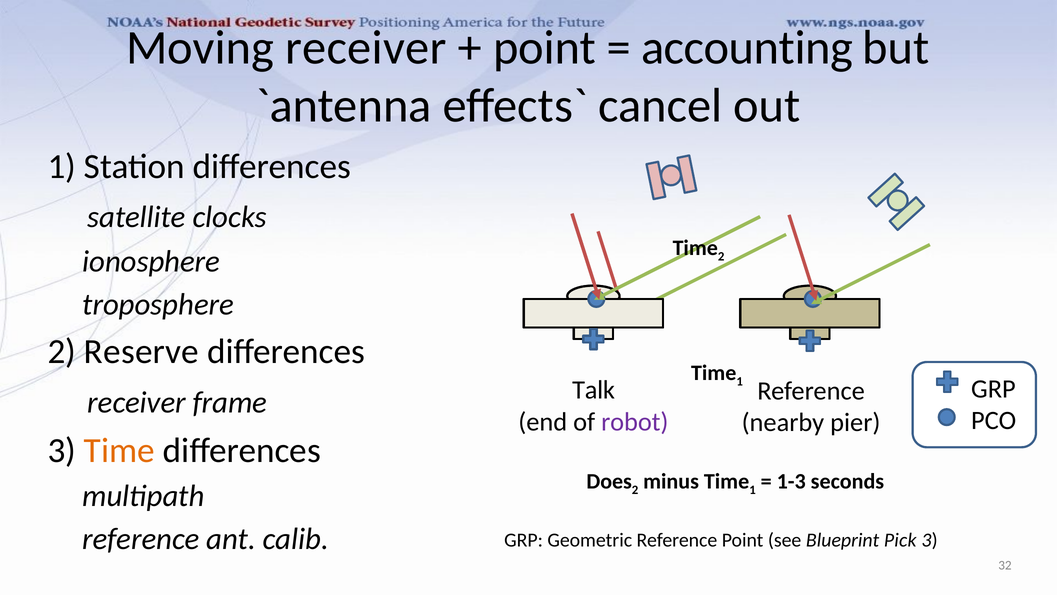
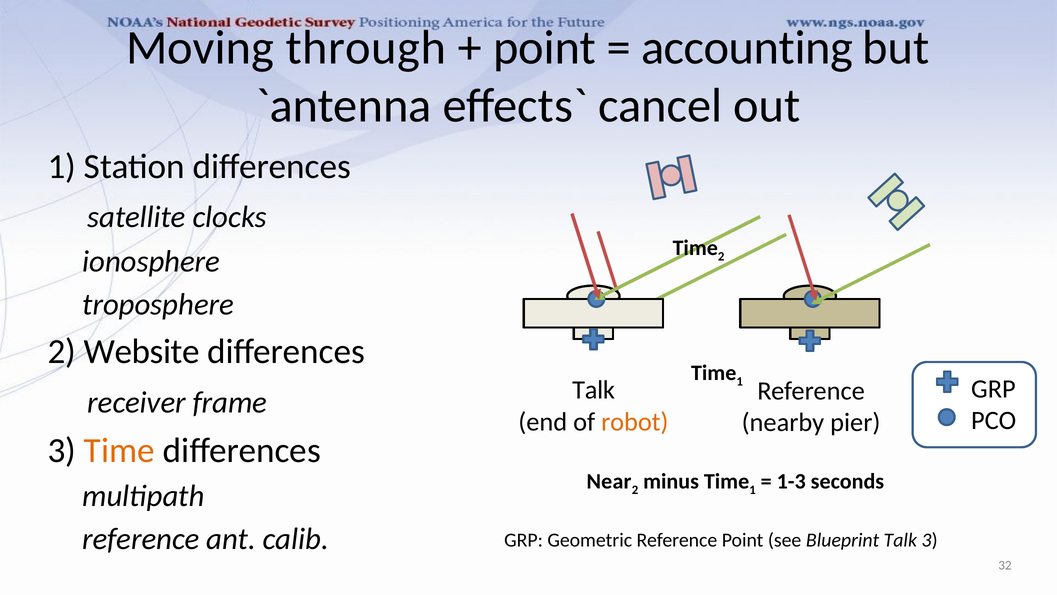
Moving receiver: receiver -> through
Reserve: Reserve -> Website
robot colour: purple -> orange
Does: Does -> Near
Blueprint Pick: Pick -> Talk
